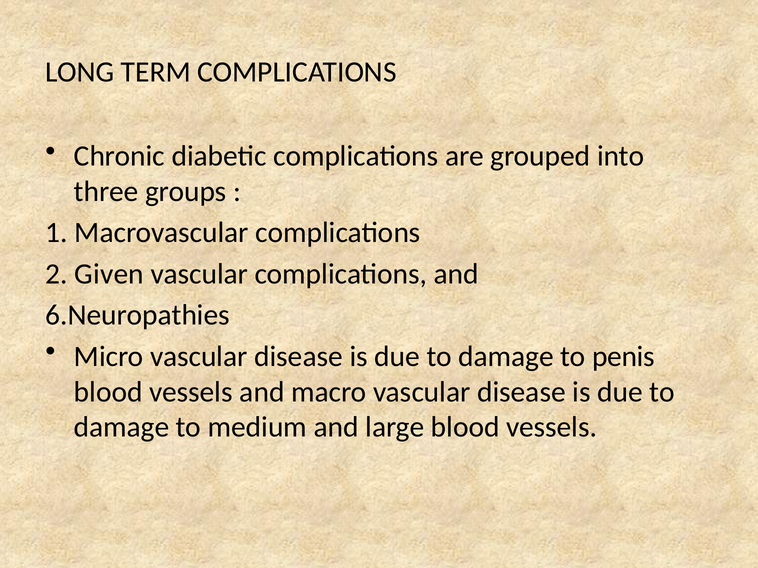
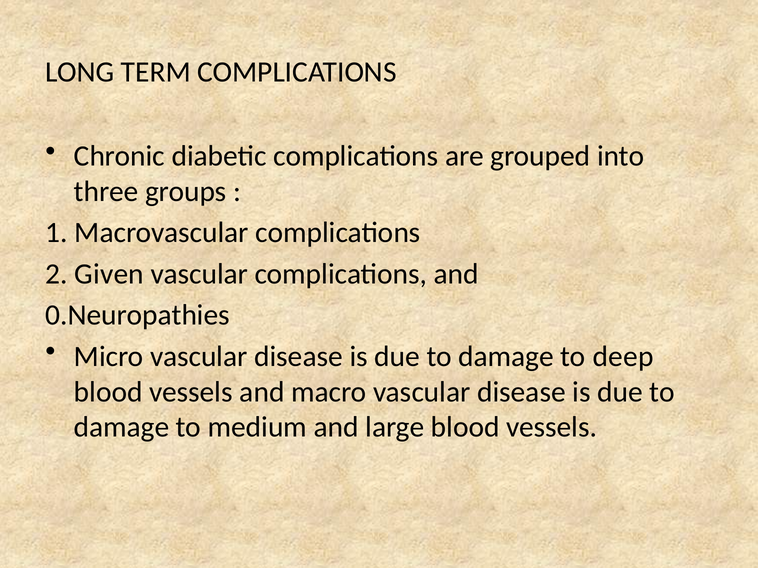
6.Neuropathies: 6.Neuropathies -> 0.Neuropathies
penis: penis -> deep
